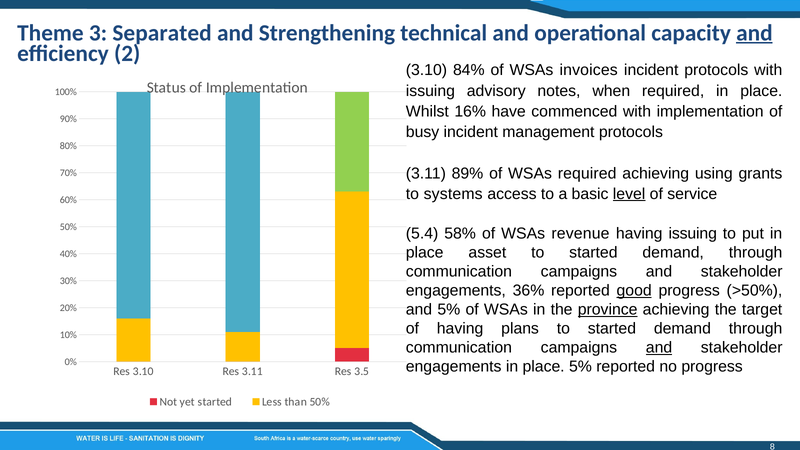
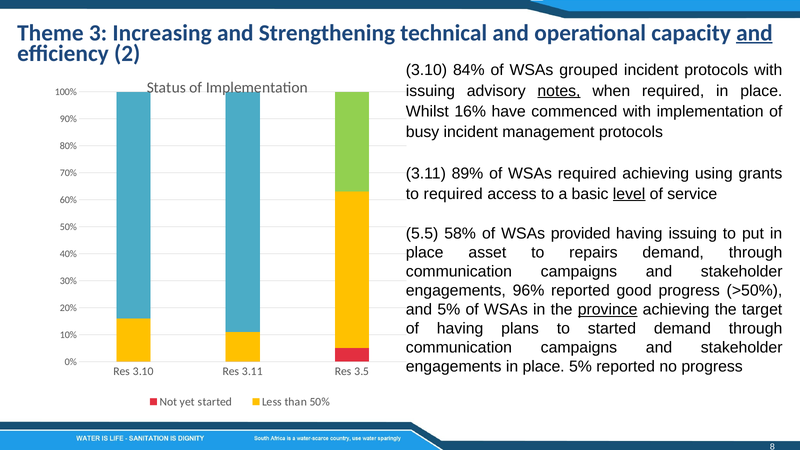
Separated: Separated -> Increasing
invoices: invoices -> grouped
notes underline: none -> present
to systems: systems -> required
5.4: 5.4 -> 5.5
revenue: revenue -> provided
started at (593, 253): started -> repairs
36%: 36% -> 96%
good underline: present -> none
and at (659, 347) underline: present -> none
